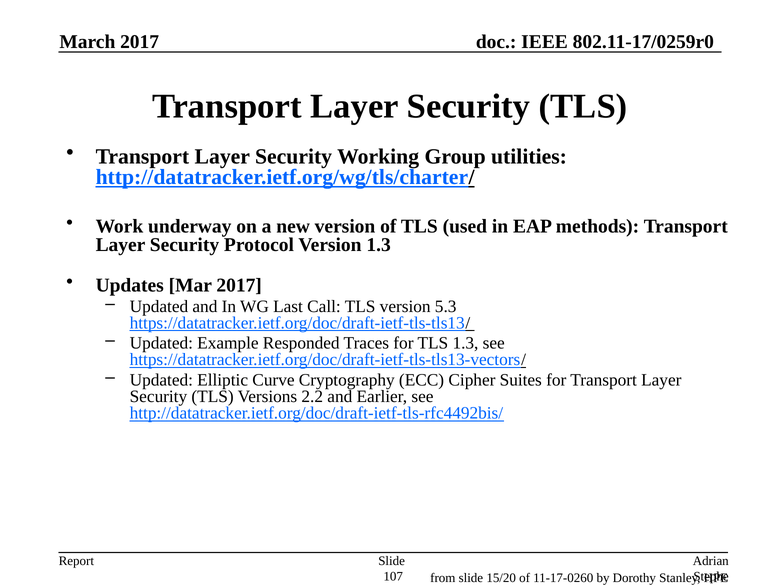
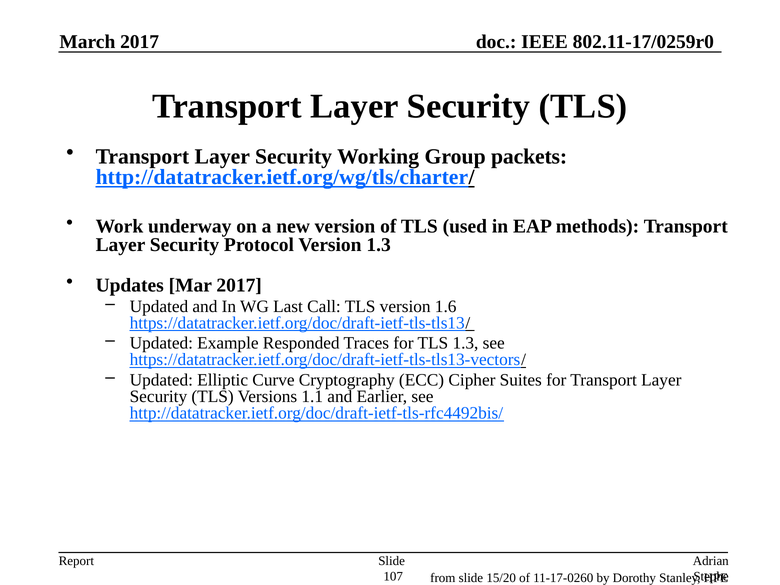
utilities: utilities -> packets
5.3: 5.3 -> 1.6
2.2: 2.2 -> 1.1
